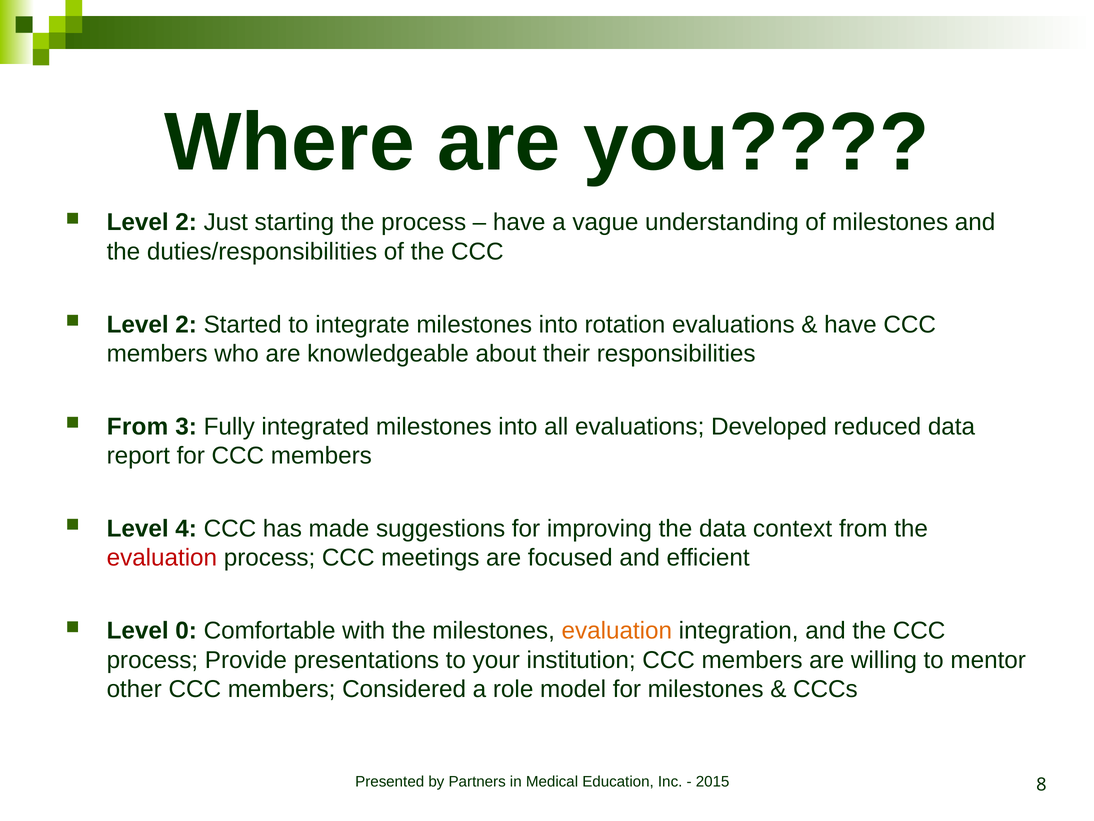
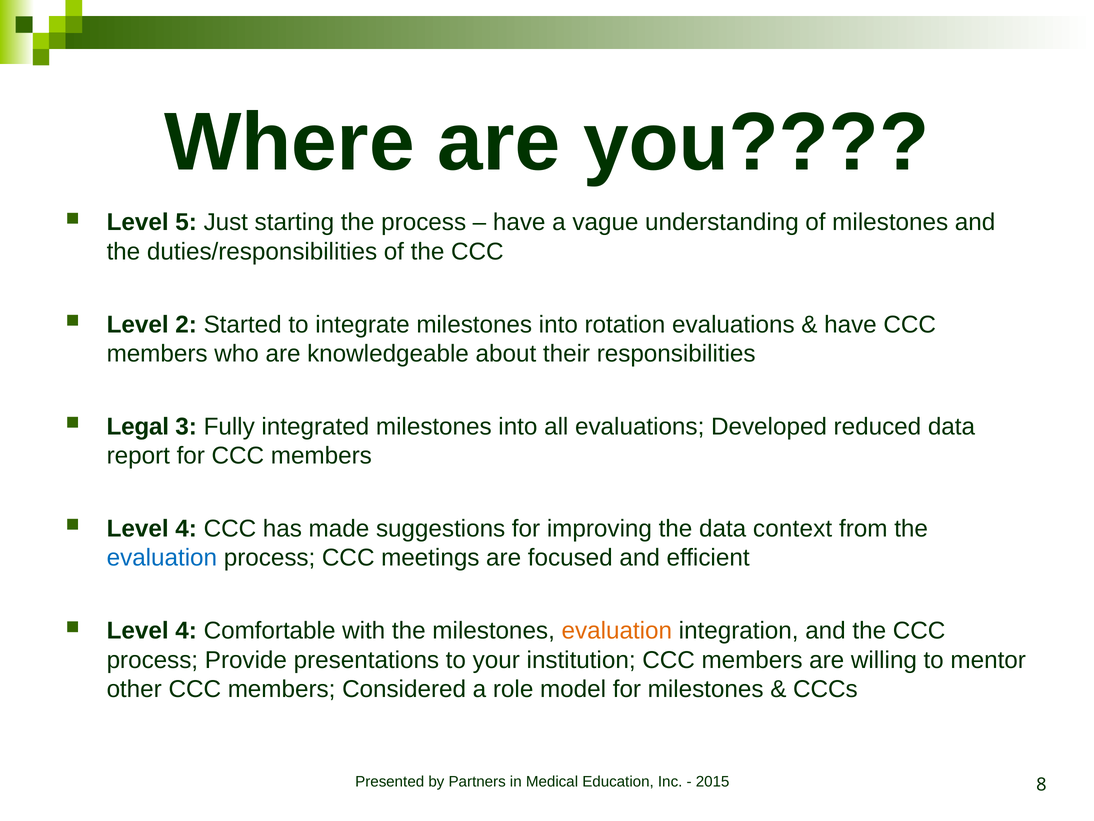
2 at (186, 222): 2 -> 5
From at (138, 426): From -> Legal
evaluation at (162, 558) colour: red -> blue
0 at (186, 630): 0 -> 4
